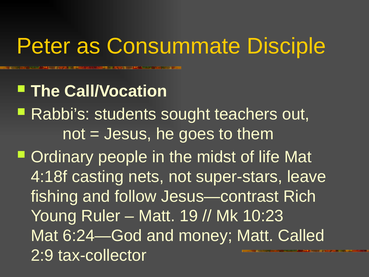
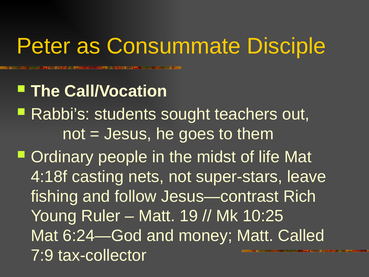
10:23: 10:23 -> 10:25
2:9: 2:9 -> 7:9
